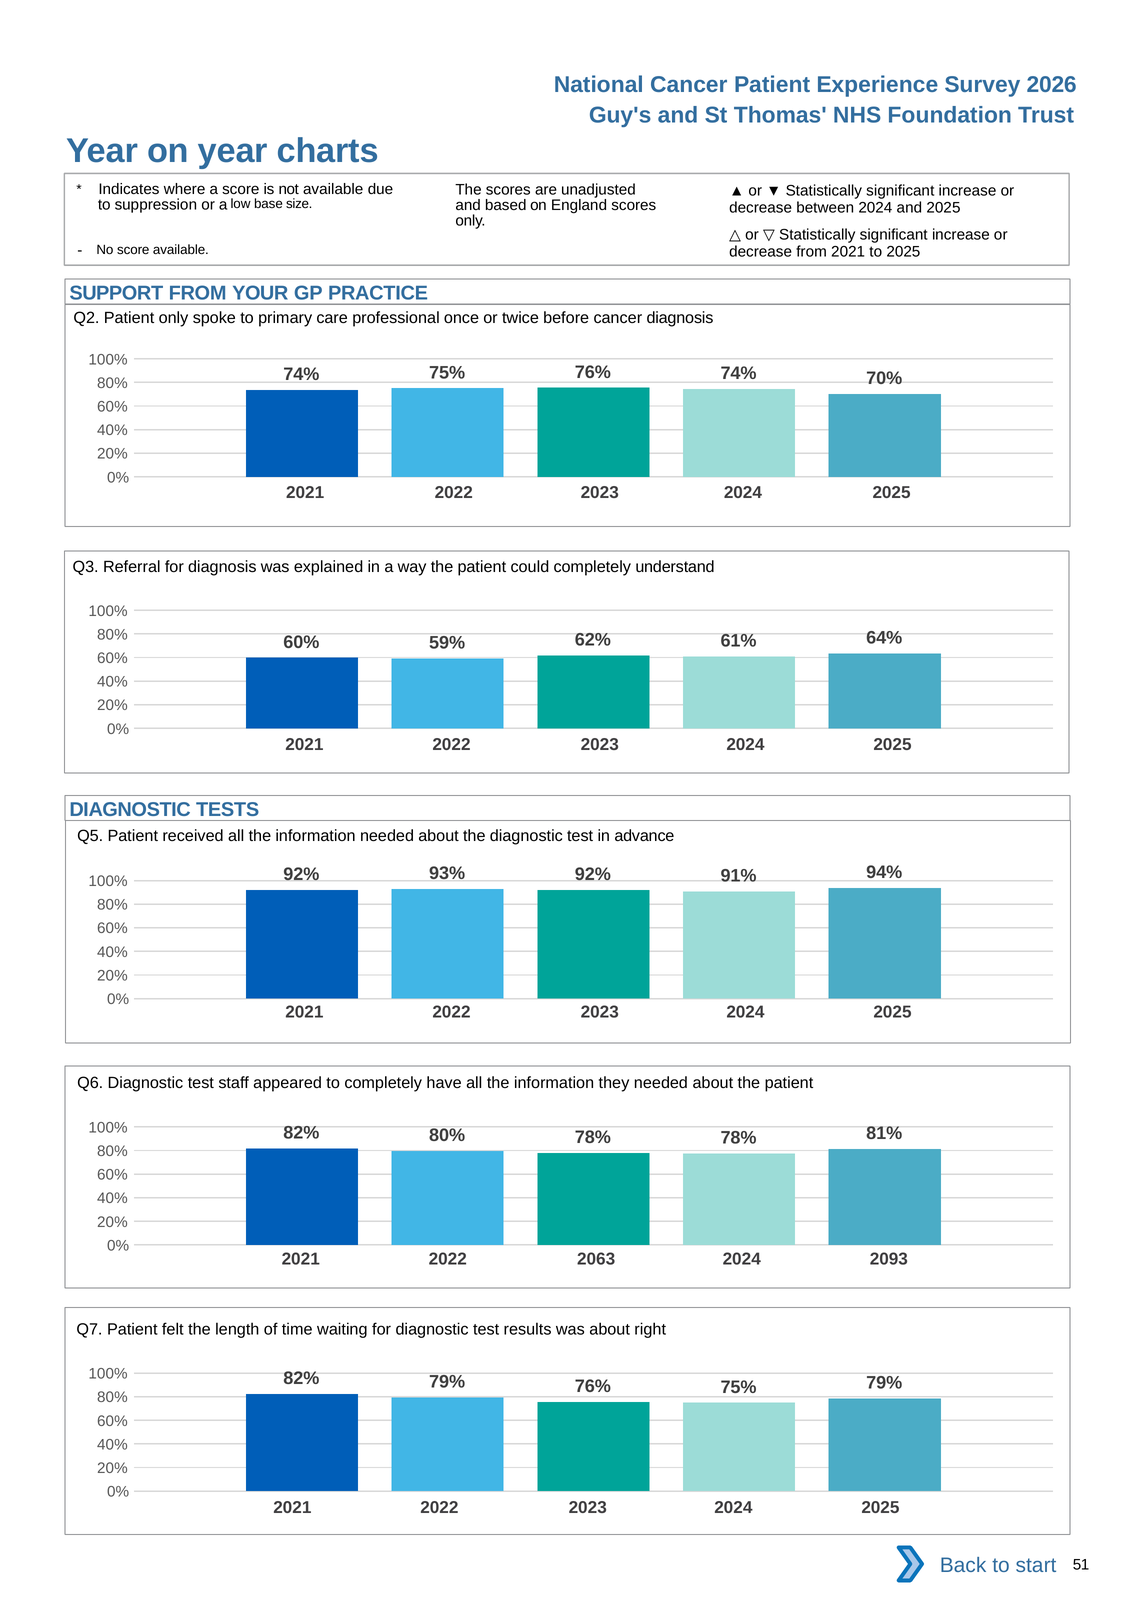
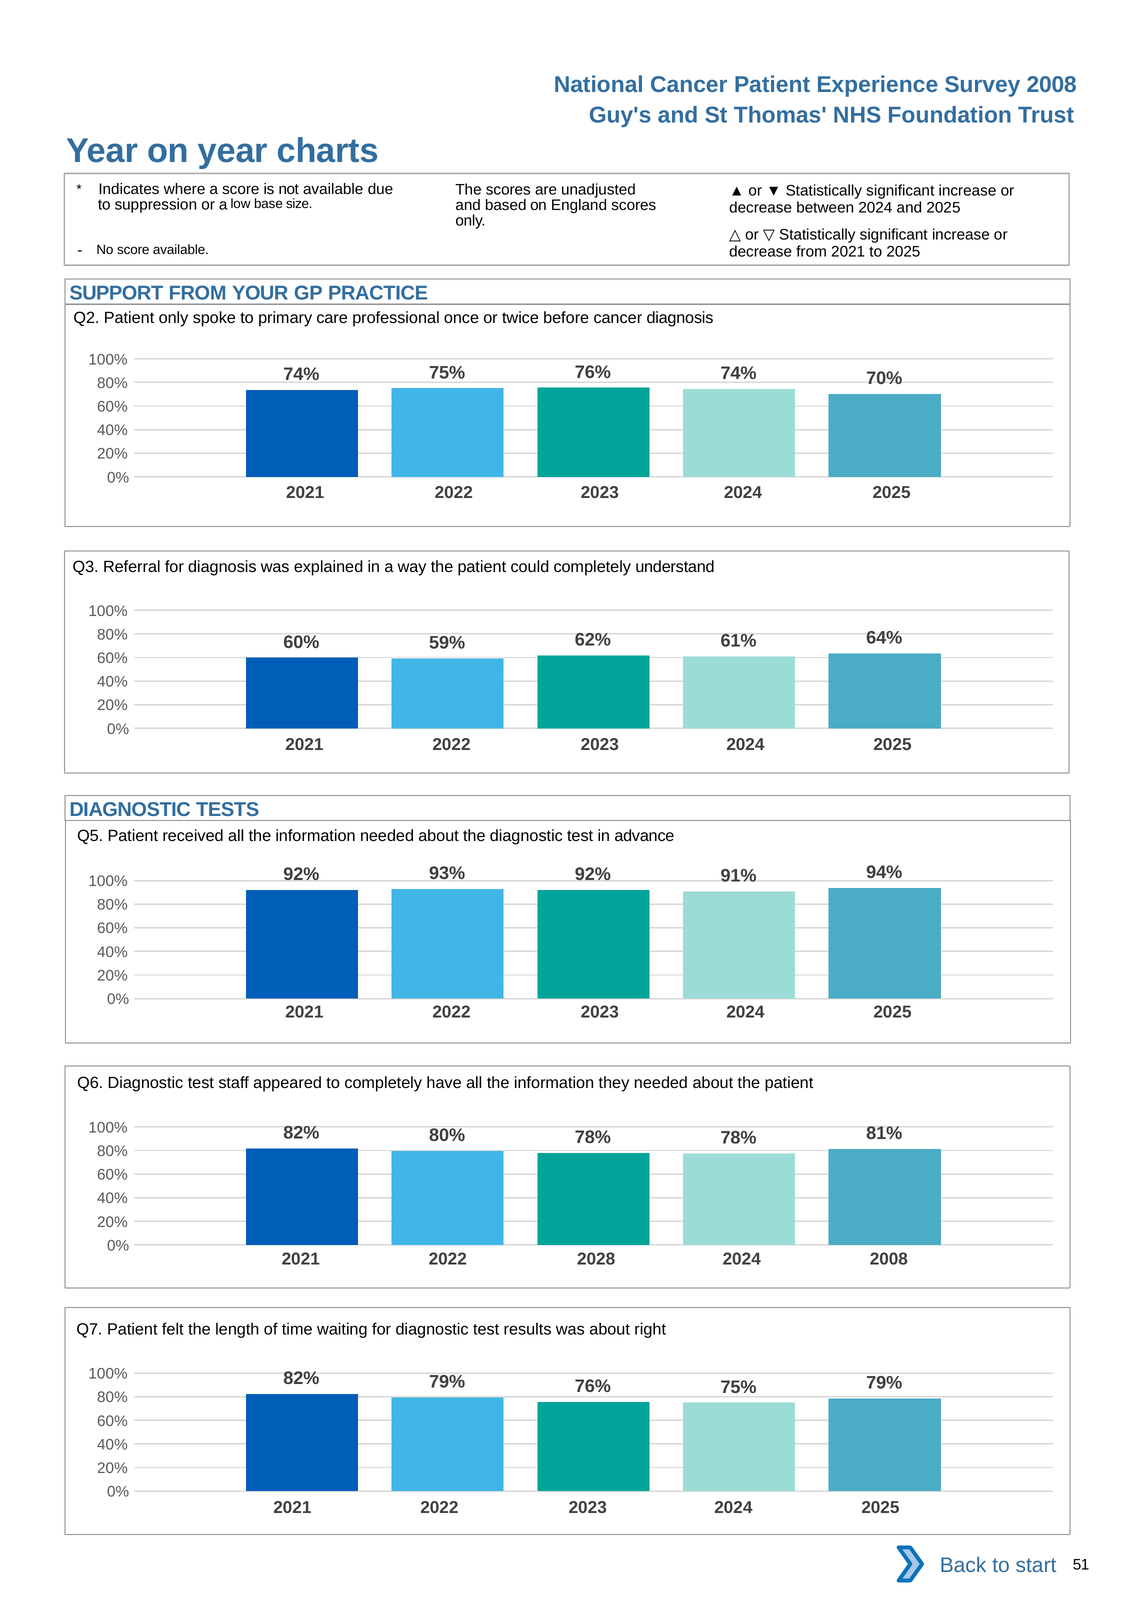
Survey 2026: 2026 -> 2008
2063: 2063 -> 2028
2024 2093: 2093 -> 2008
